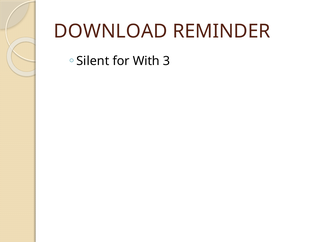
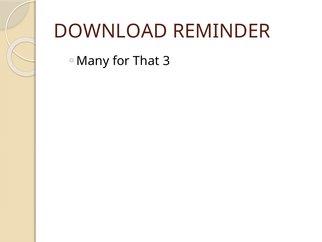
Silent: Silent -> Many
With: With -> That
